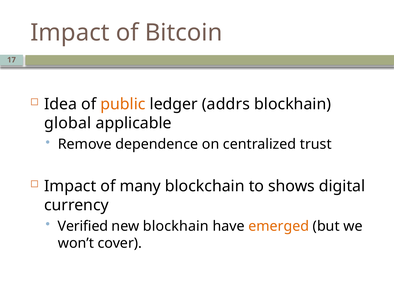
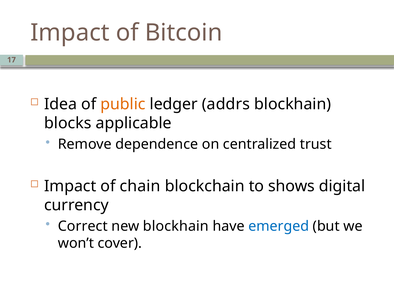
global: global -> blocks
many: many -> chain
Verified: Verified -> Correct
emerged colour: orange -> blue
